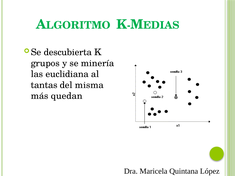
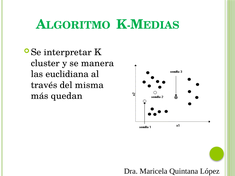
descubierta: descubierta -> interpretar
grupos: grupos -> cluster
minería: minería -> manera
tantas: tantas -> través
